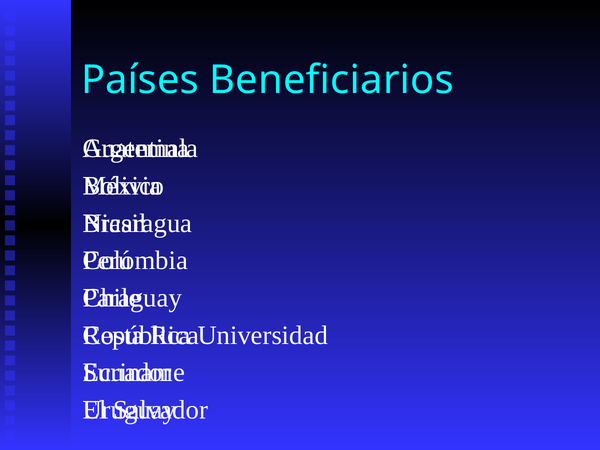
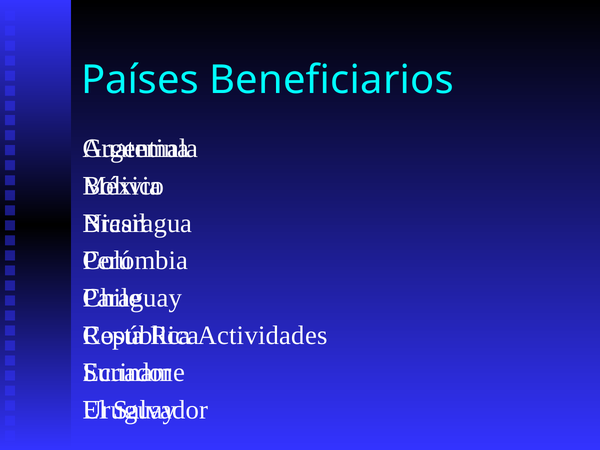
Universidad: Universidad -> Actividades
